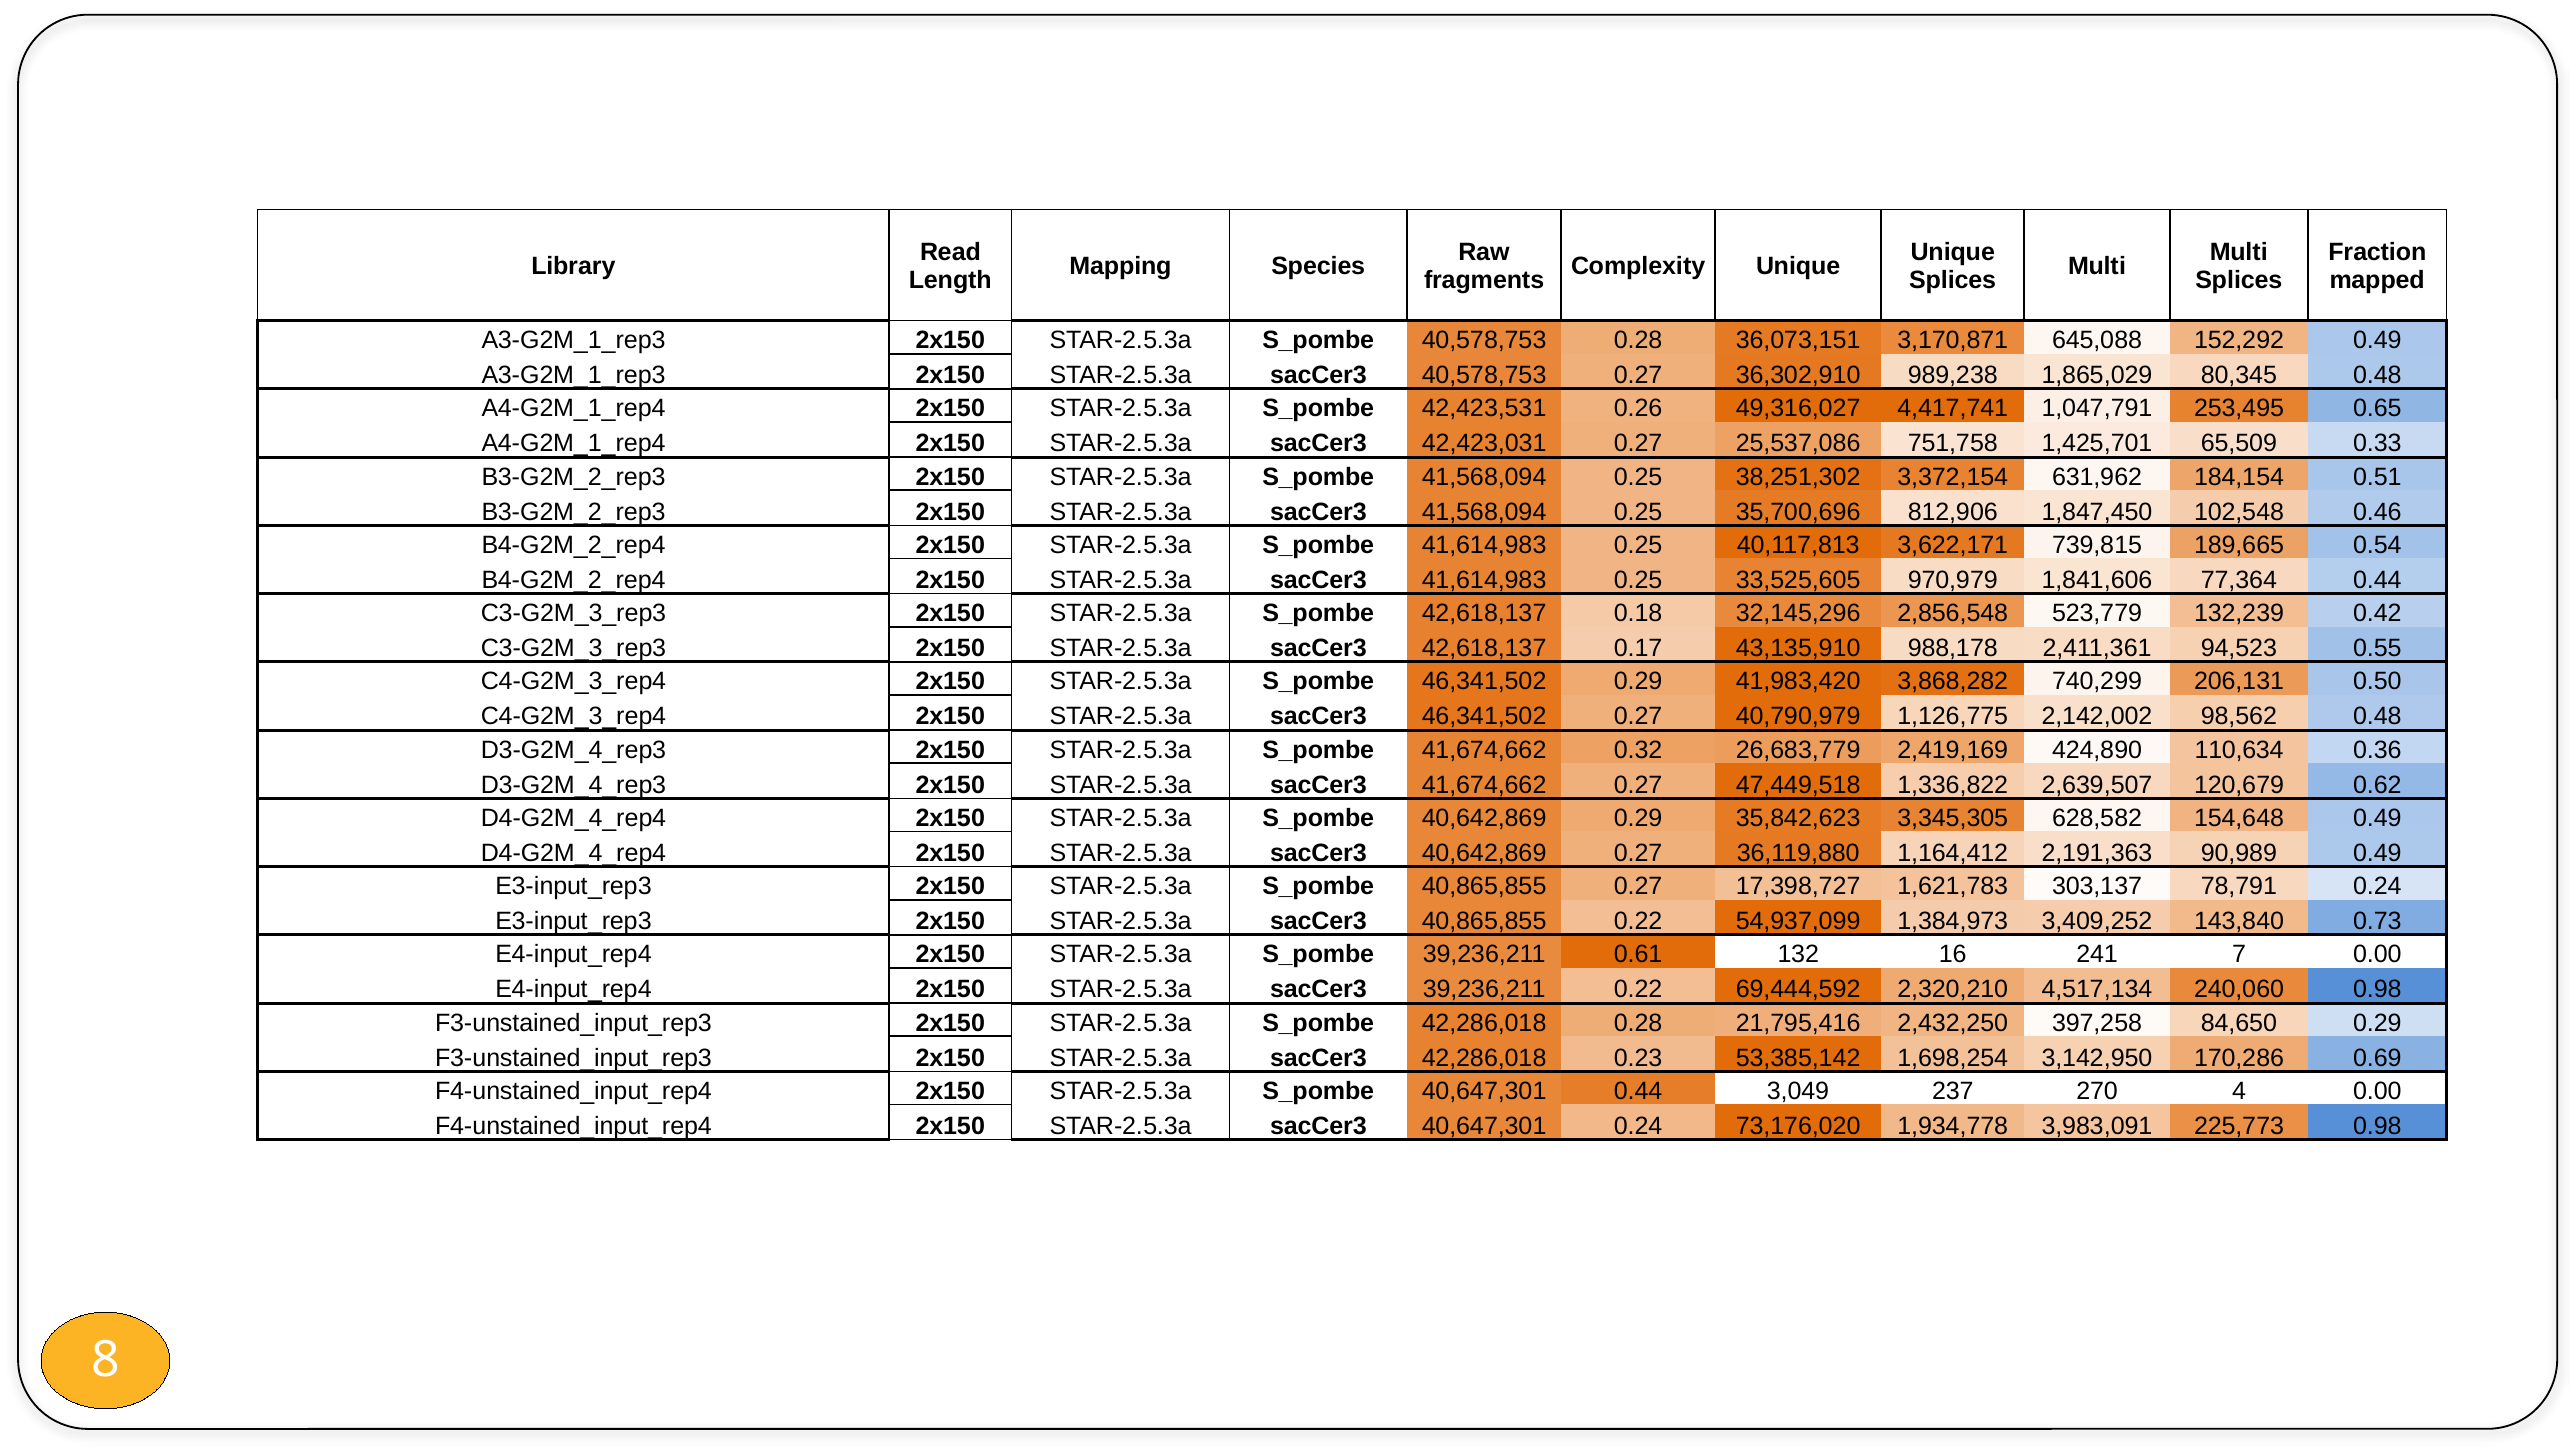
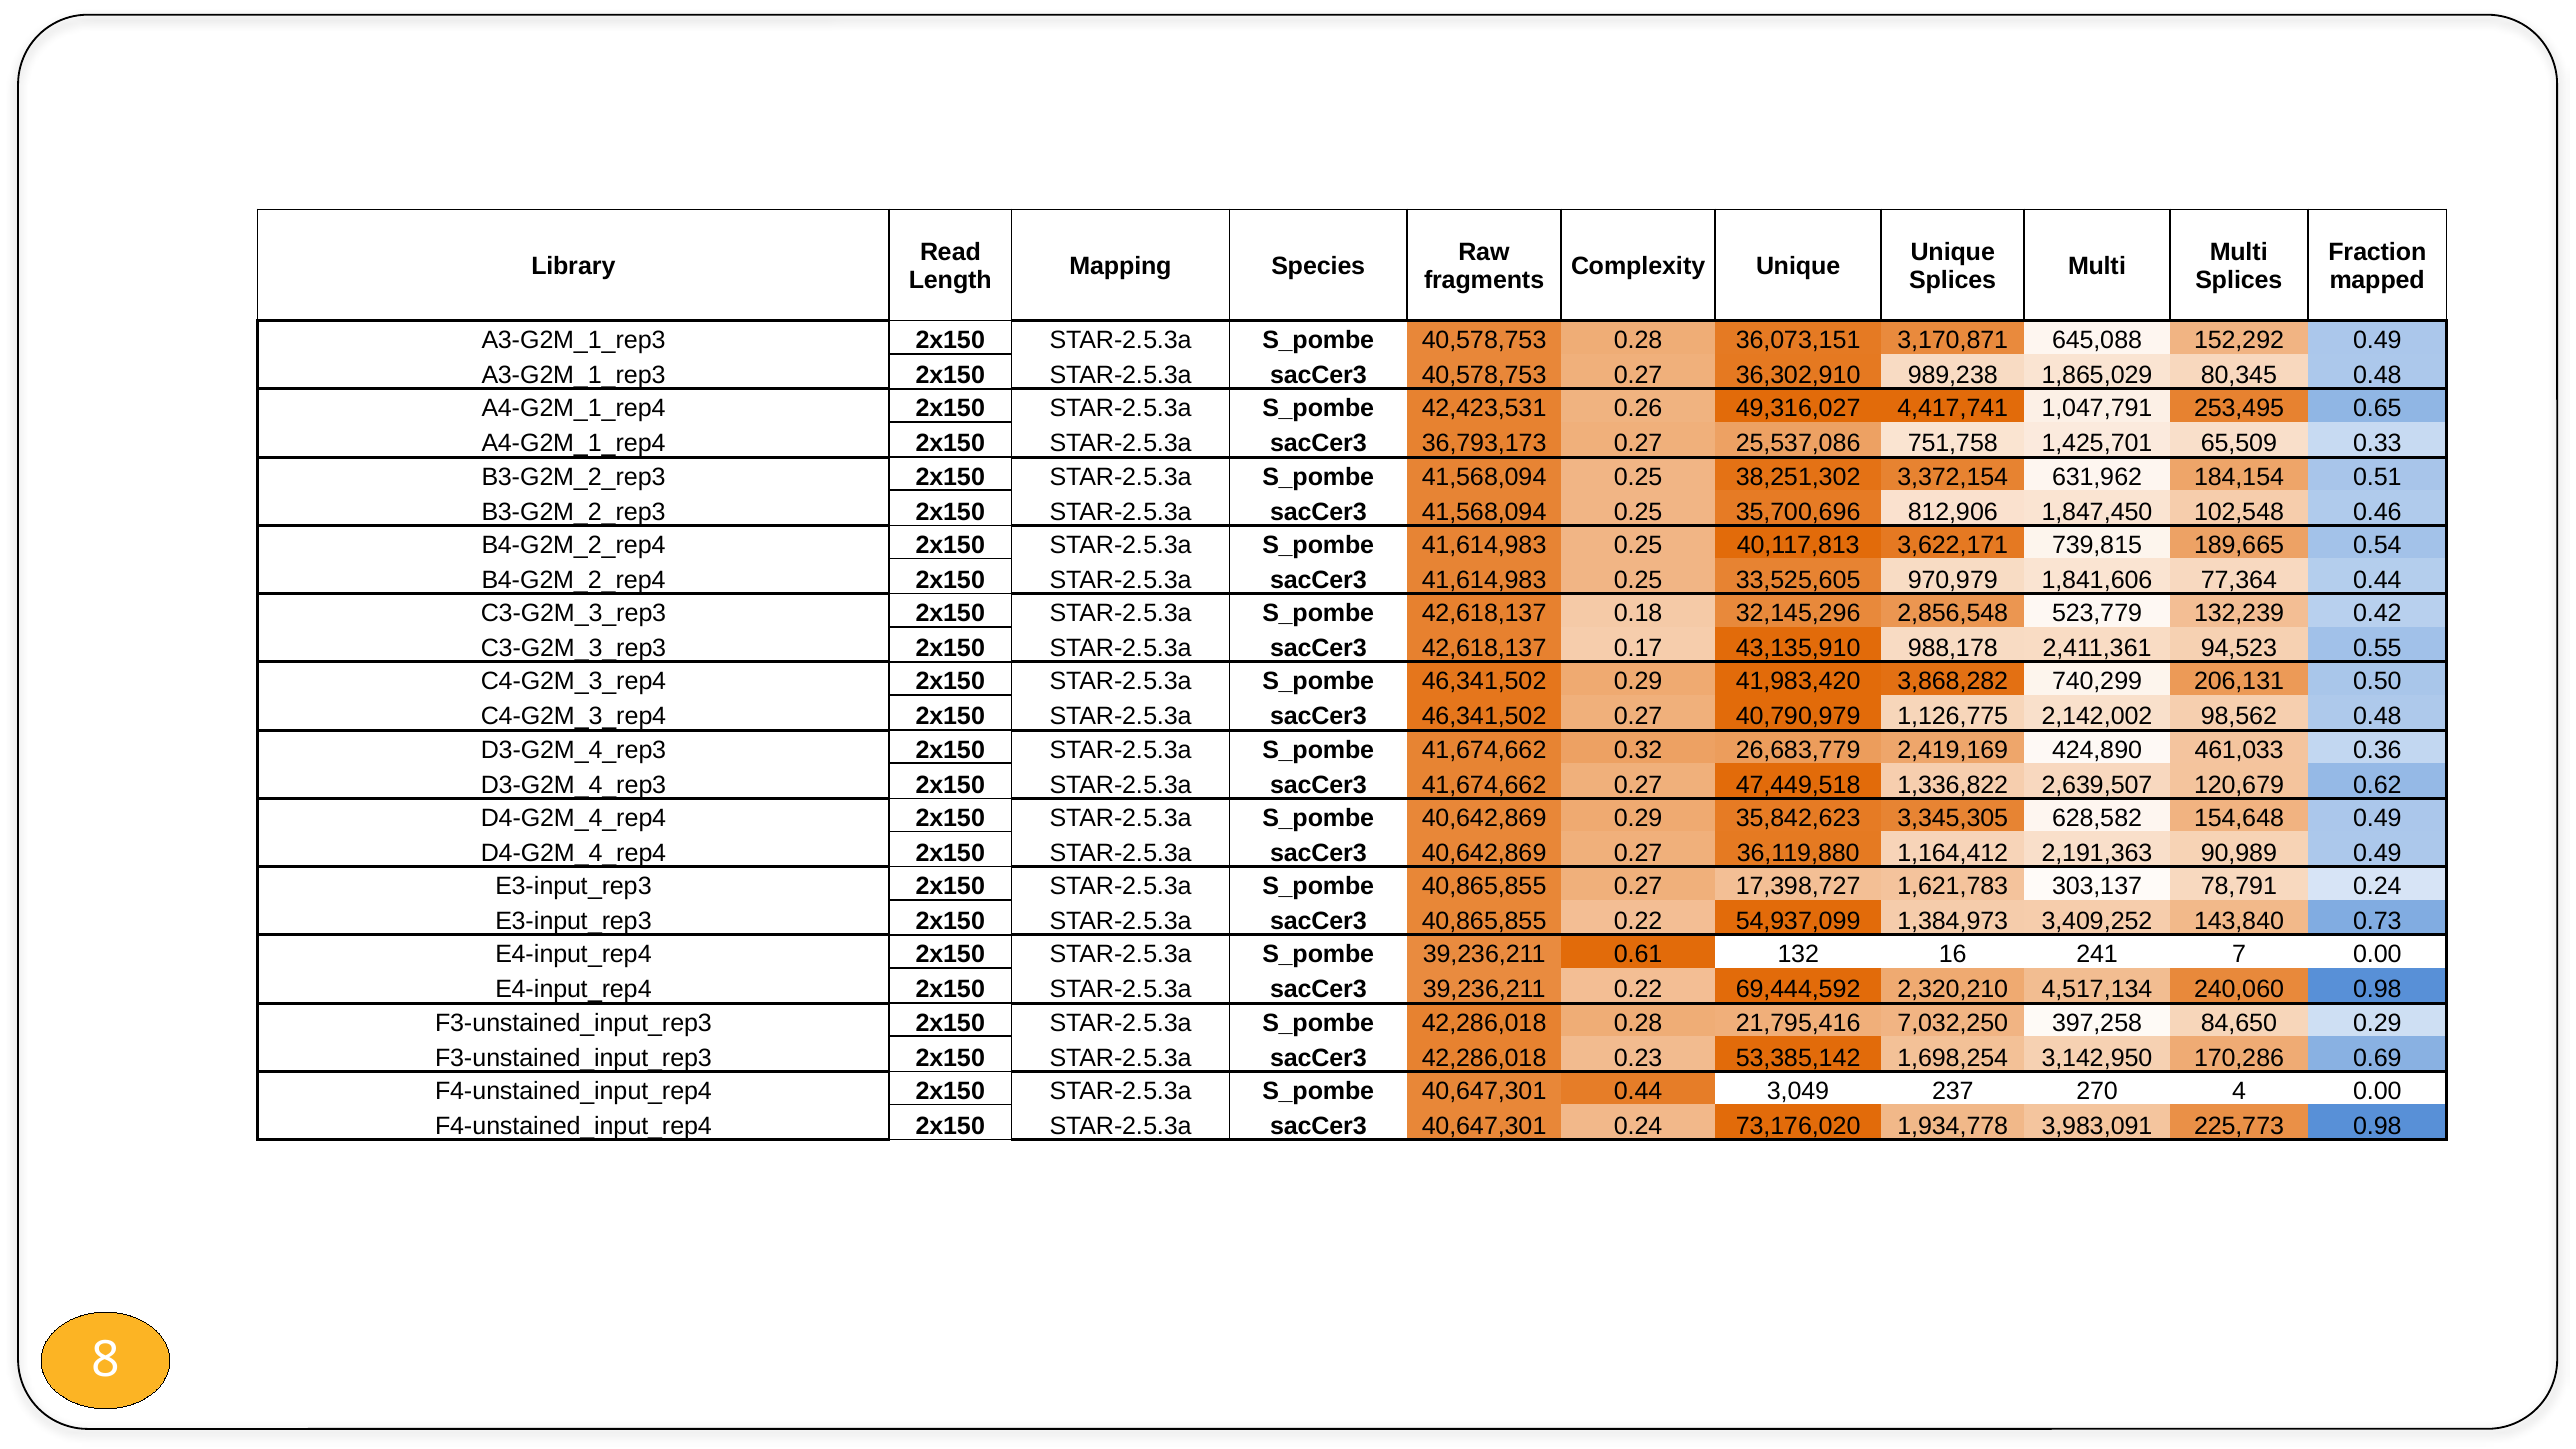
42,423,031: 42,423,031 -> 36,793,173
110,634: 110,634 -> 461,033
2,432,250: 2,432,250 -> 7,032,250
